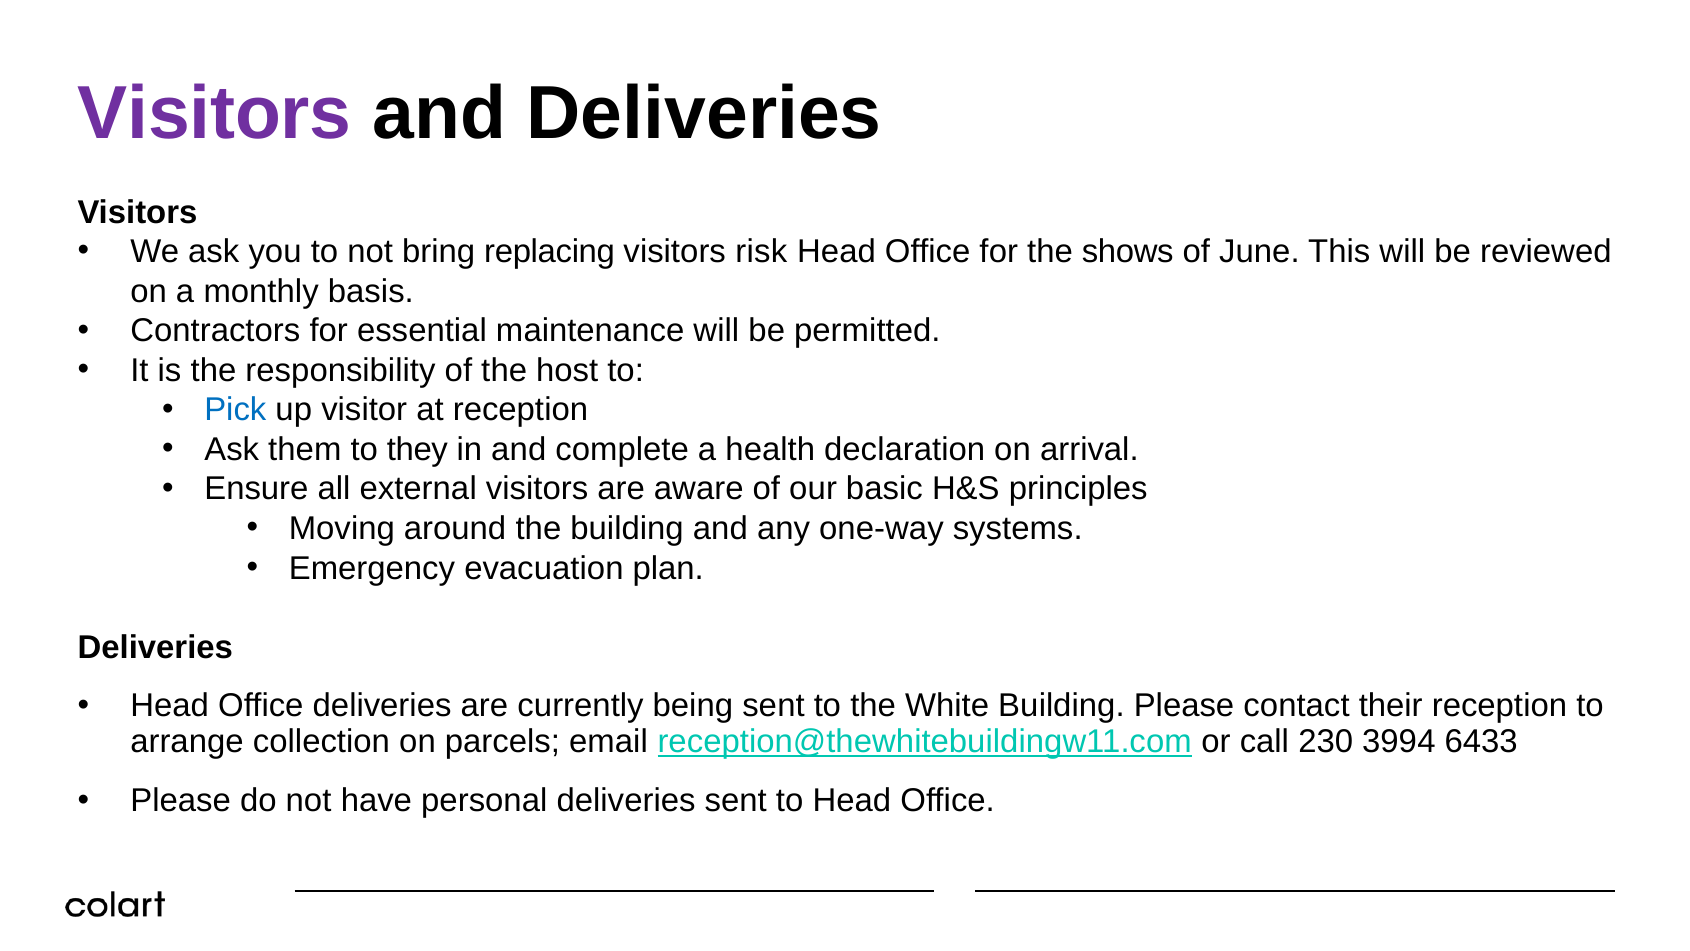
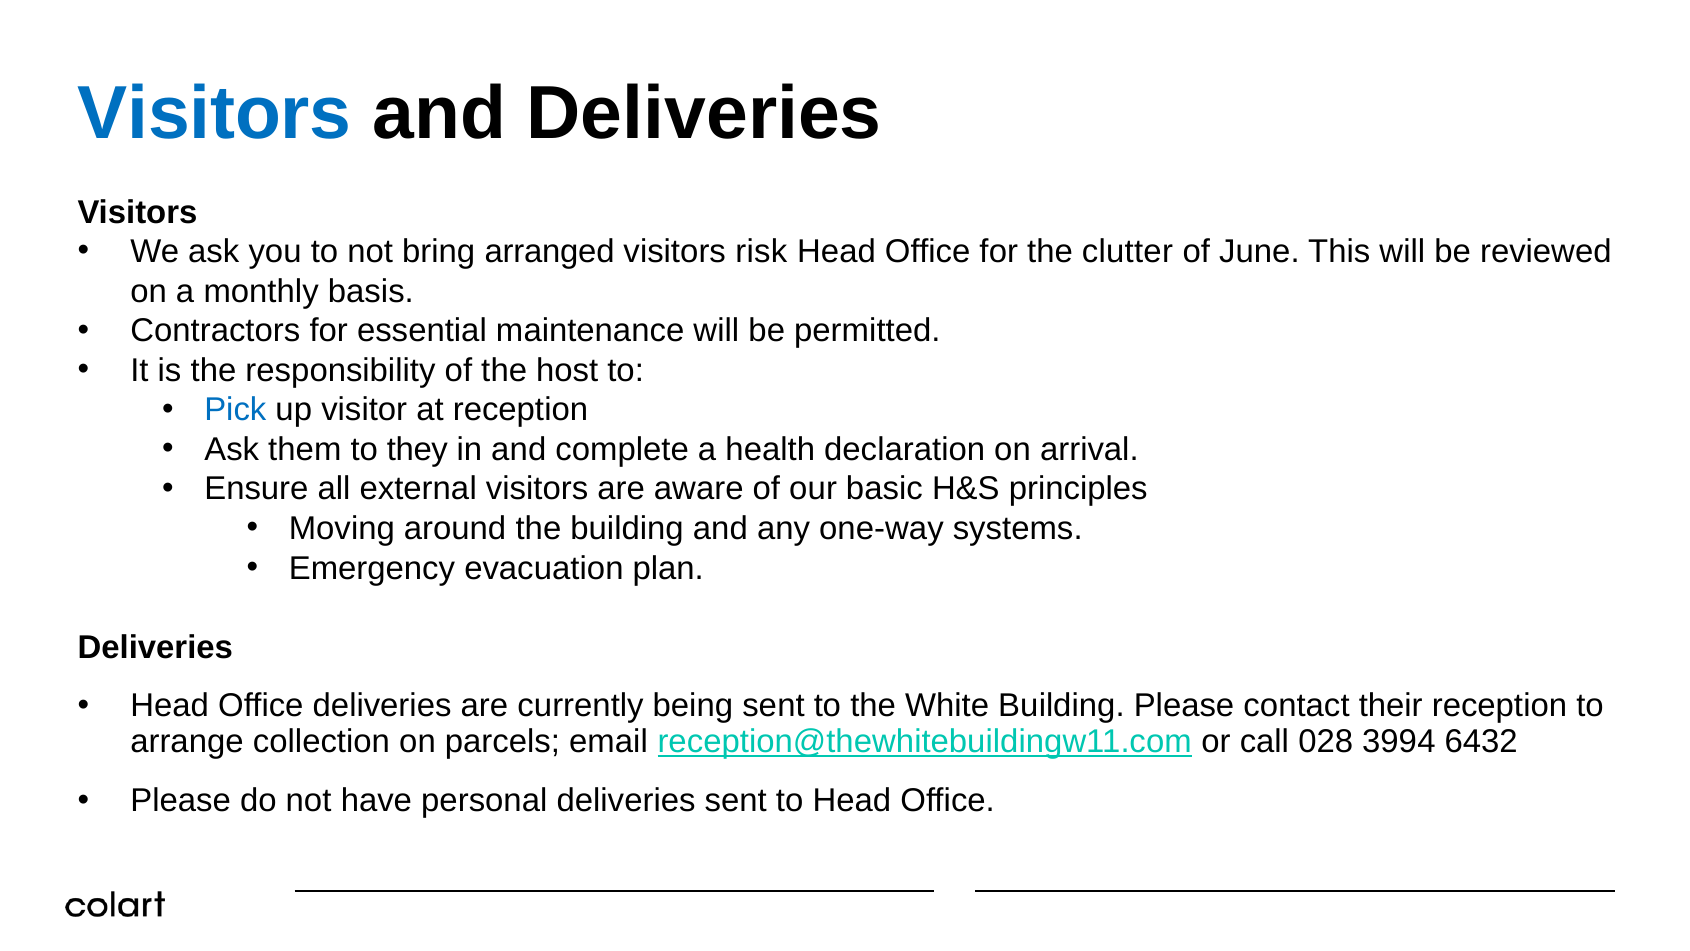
Visitors at (215, 114) colour: purple -> blue
replacing: replacing -> arranged
shows: shows -> clutter
230: 230 -> 028
6433: 6433 -> 6432
